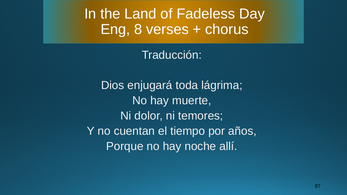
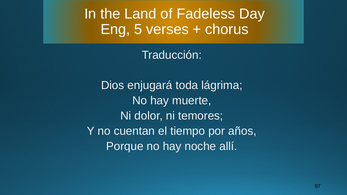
8: 8 -> 5
